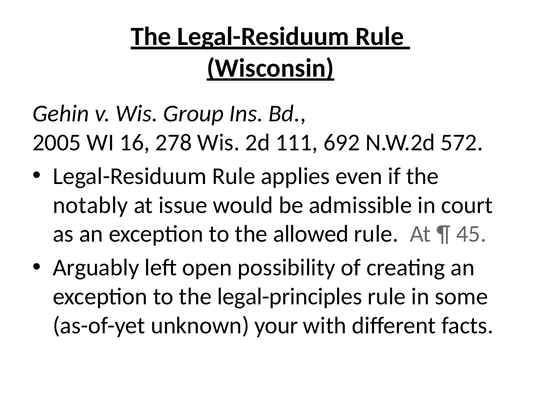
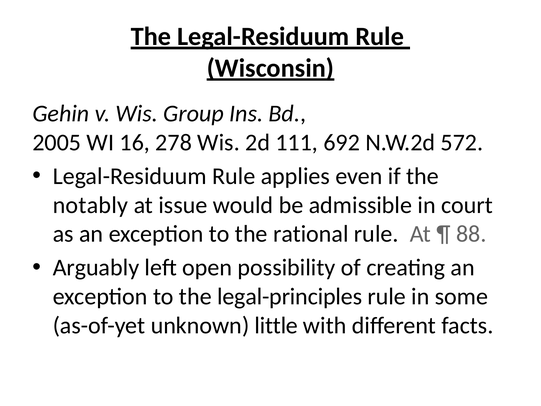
allowed: allowed -> rational
45: 45 -> 88
your: your -> little
